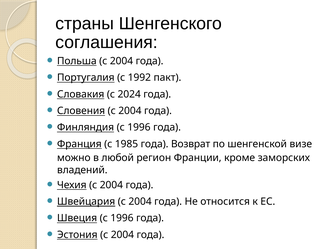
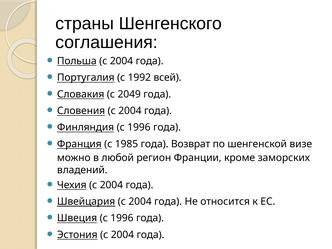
пакт: пакт -> всей
2024: 2024 -> 2049
